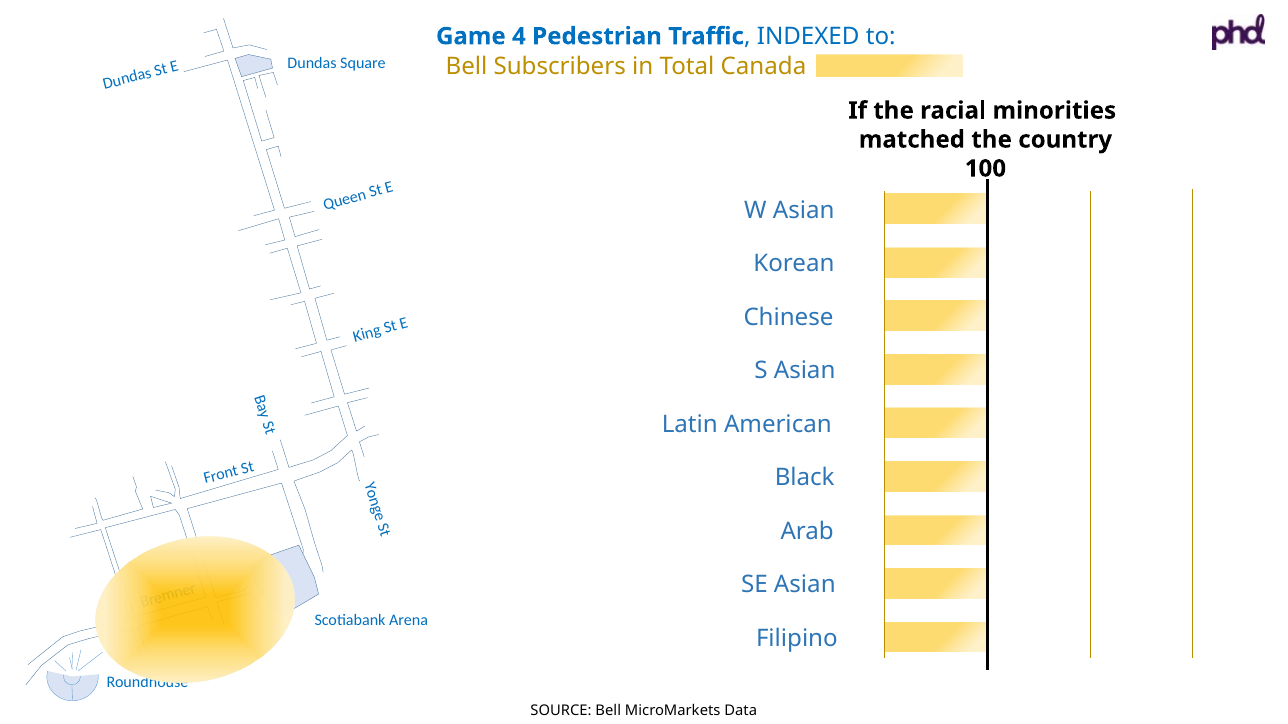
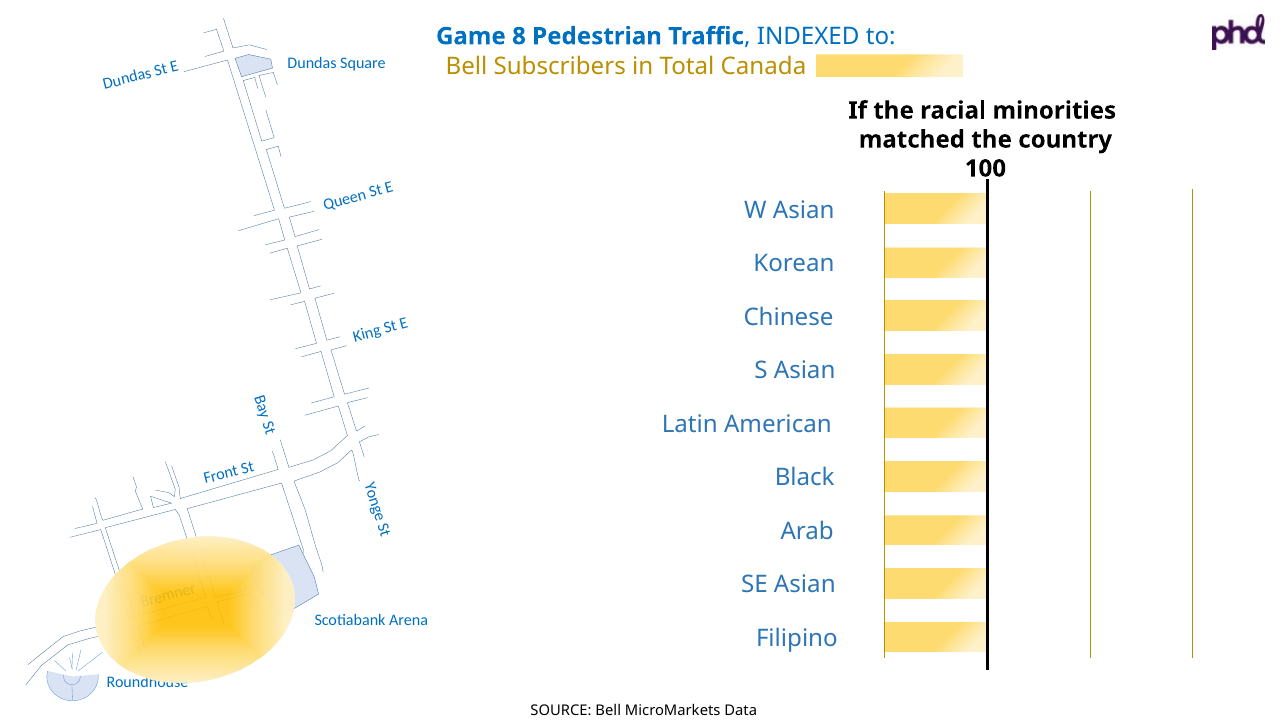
4: 4 -> 8
